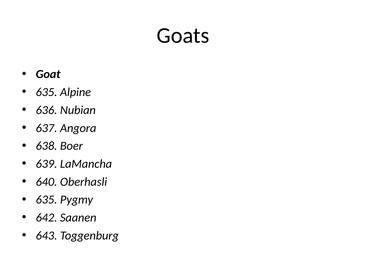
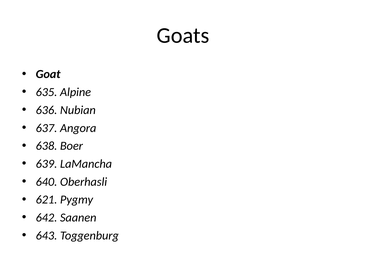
635 at (46, 199): 635 -> 621
